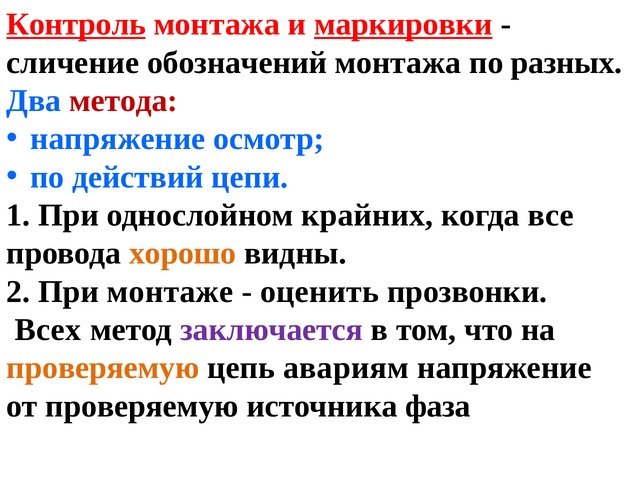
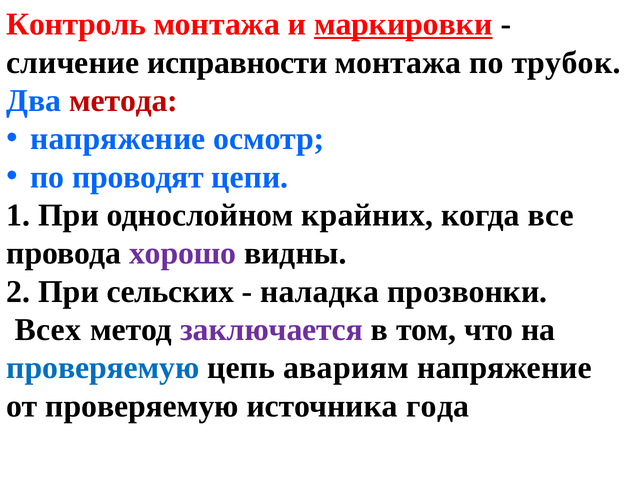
Контроль underline: present -> none
обозначений: обозначений -> исправности
разных: разных -> трубок
действий: действий -> проводят
хорошо colour: orange -> purple
монтаже: монтаже -> сельских
оценить: оценить -> наладка
проверяемую at (103, 368) colour: orange -> blue
фаза: фаза -> года
